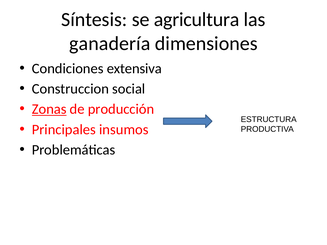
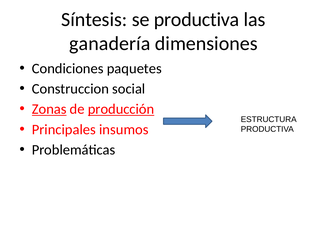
se agricultura: agricultura -> productiva
extensiva: extensiva -> paquetes
producción underline: none -> present
